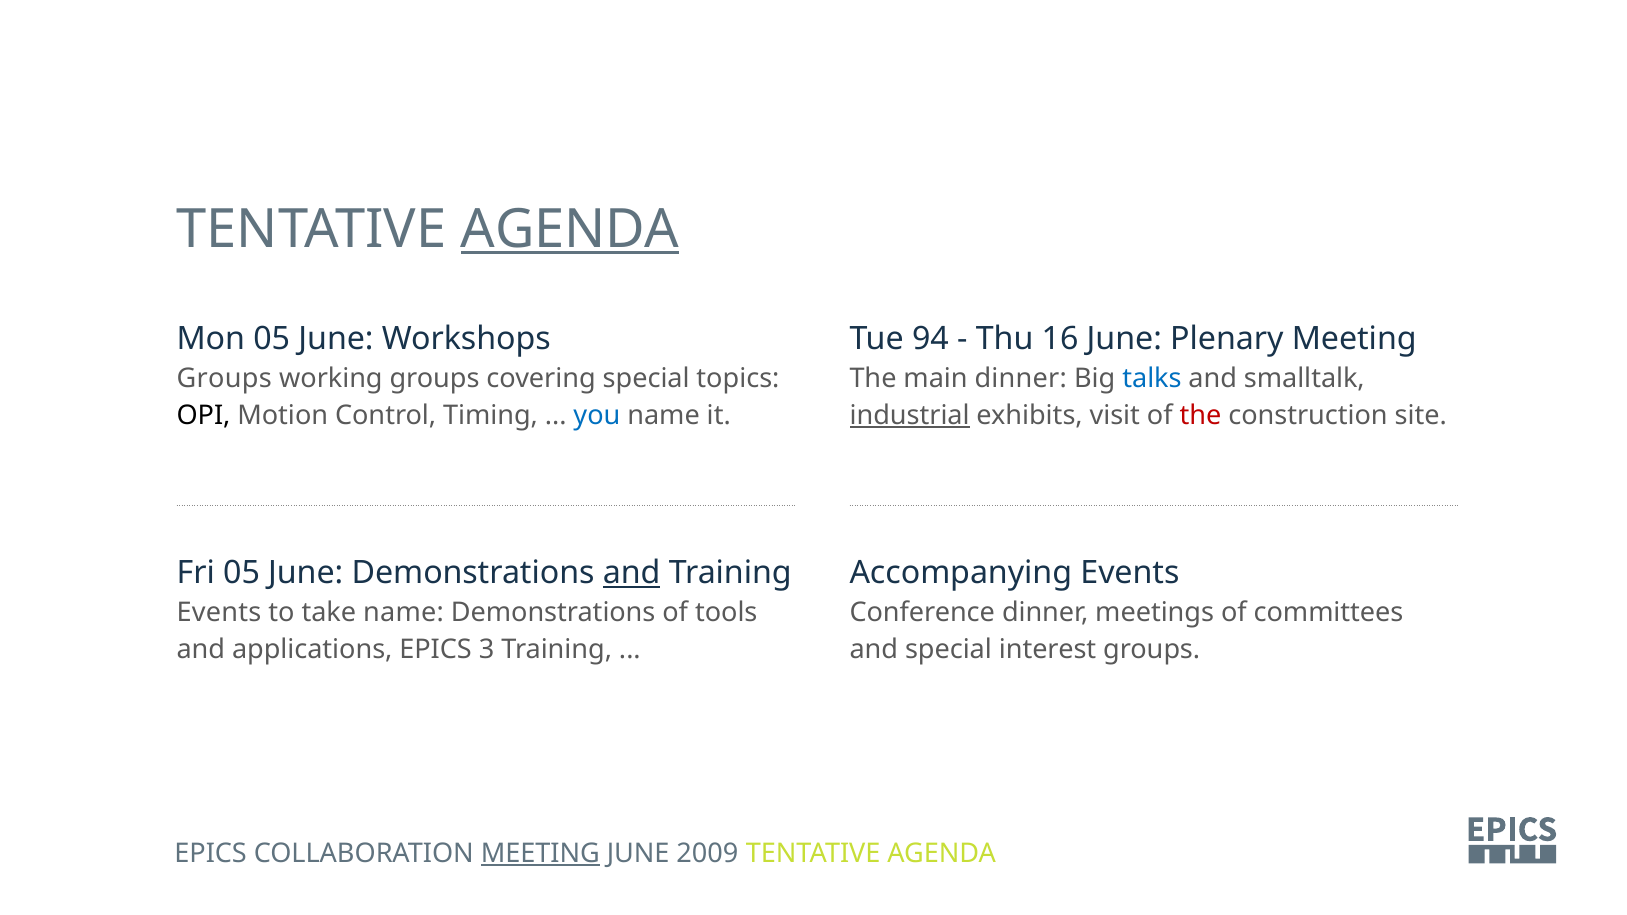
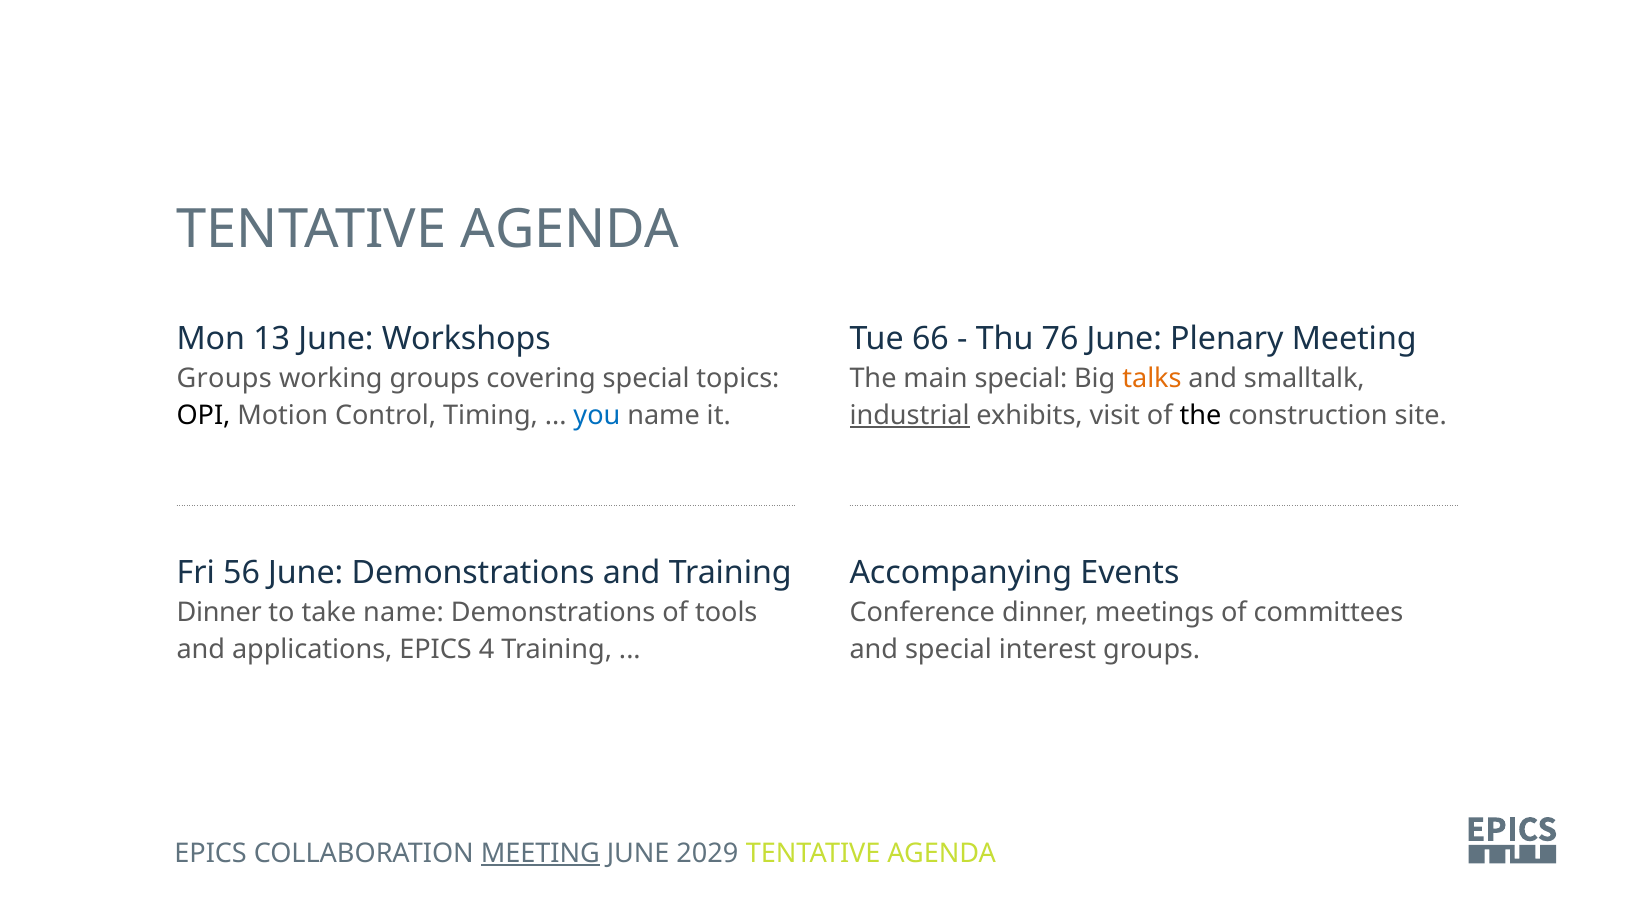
AGENDA at (570, 230) underline: present -> none
Mon 05: 05 -> 13
94: 94 -> 66
16: 16 -> 76
main dinner: dinner -> special
talks colour: blue -> orange
the at (1200, 415) colour: red -> black
Fri 05: 05 -> 56
and at (632, 573) underline: present -> none
Events at (219, 613): Events -> Dinner
3: 3 -> 4
2009: 2009 -> 2029
